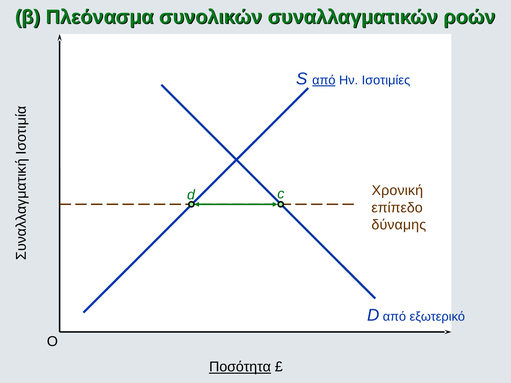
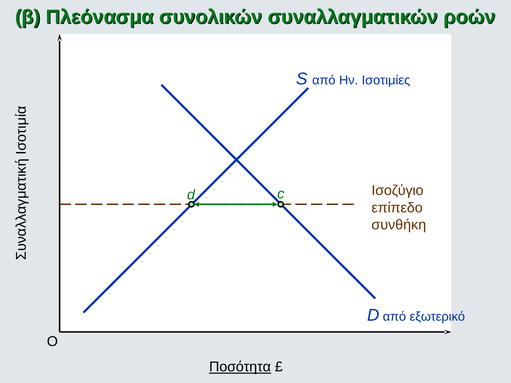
από at (324, 80) underline: present -> none
Χρονική: Χρονική -> Ισοζύγιο
δύναμης: δύναμης -> συνθήκη
